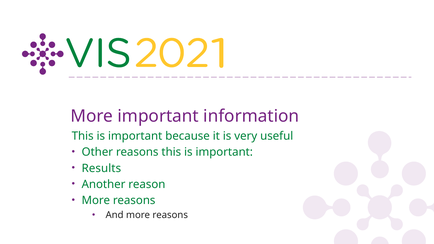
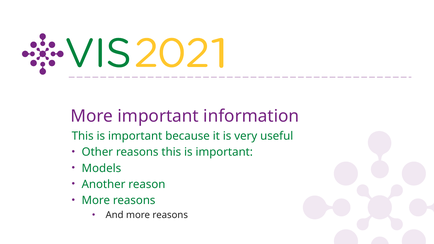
Results: Results -> Models
